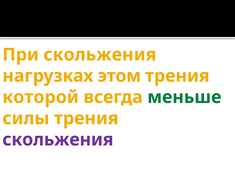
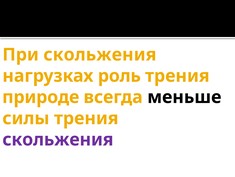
этом: этом -> роль
которой: которой -> природе
меньше colour: green -> black
